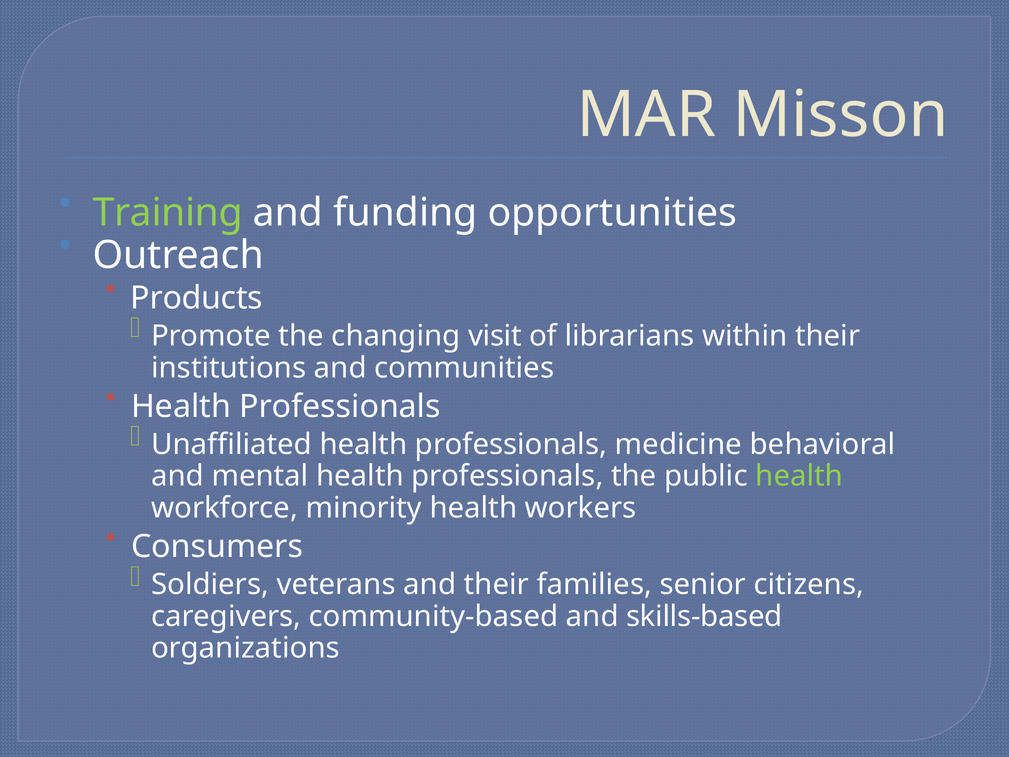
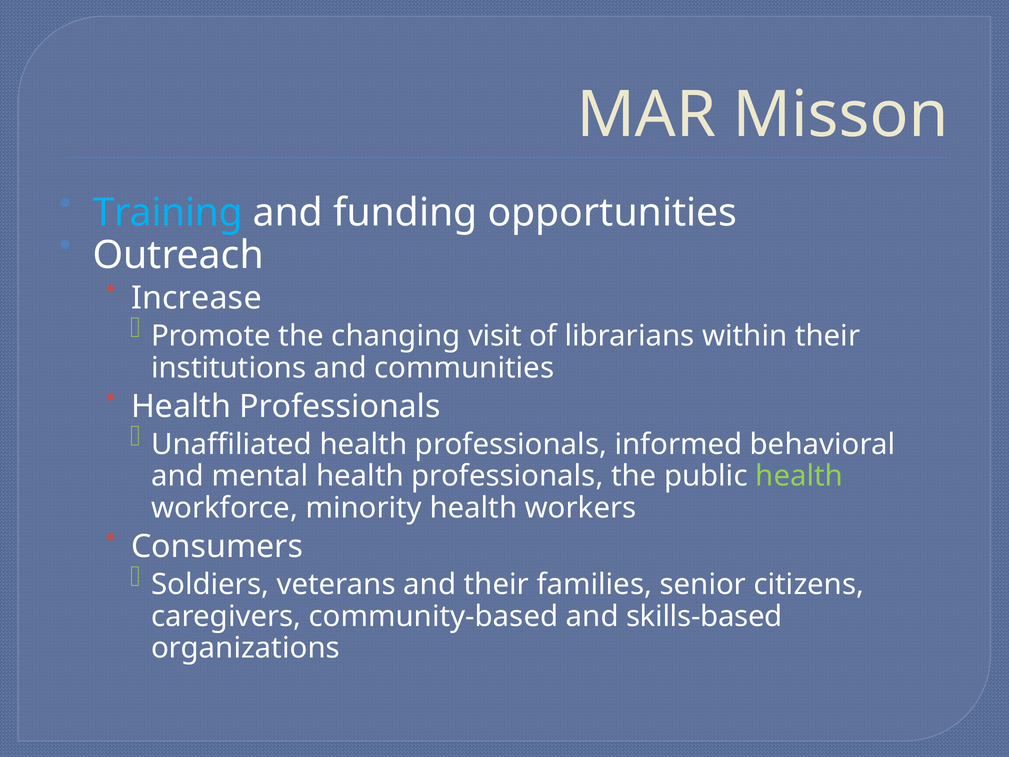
Training colour: light green -> light blue
Products: Products -> Increase
medicine: medicine -> informed
